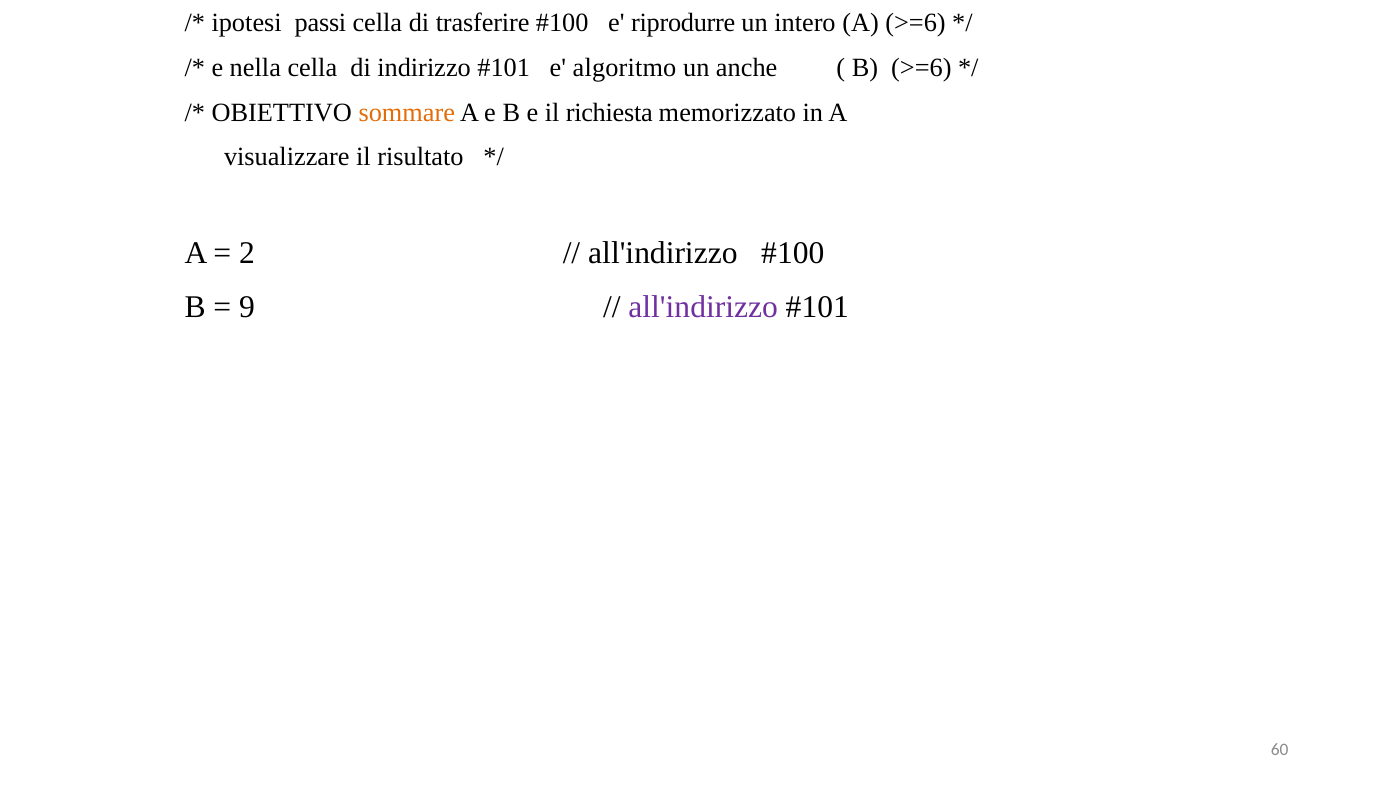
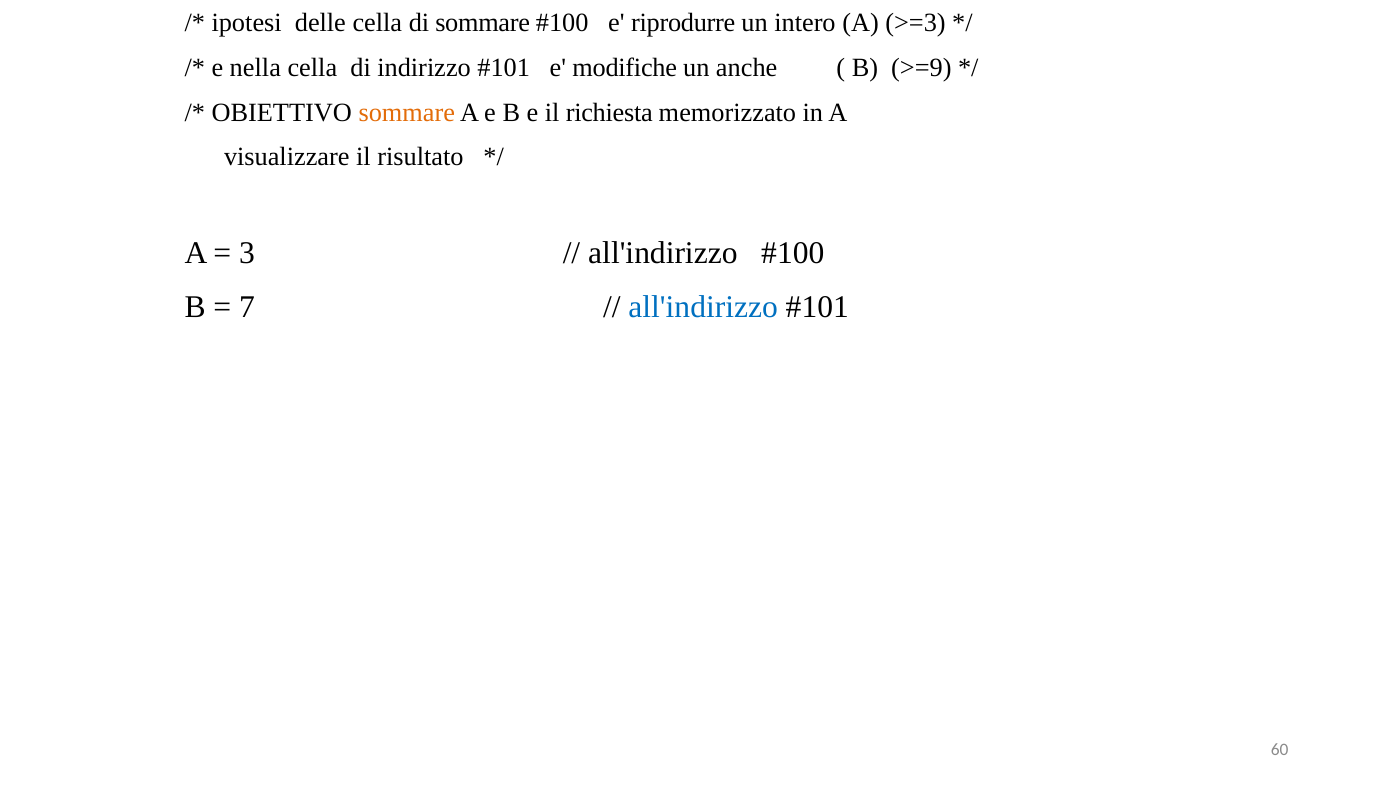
passi: passi -> delle
di trasferire: trasferire -> sommare
A >=6: >=6 -> >=3
algoritmo: algoritmo -> modifiche
B >=6: >=6 -> >=9
2: 2 -> 3
9: 9 -> 7
all'indirizzo at (703, 307) colour: purple -> blue
